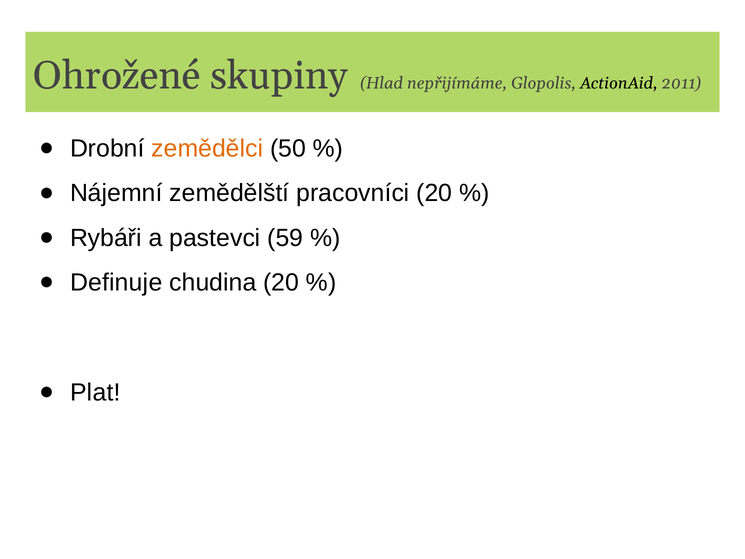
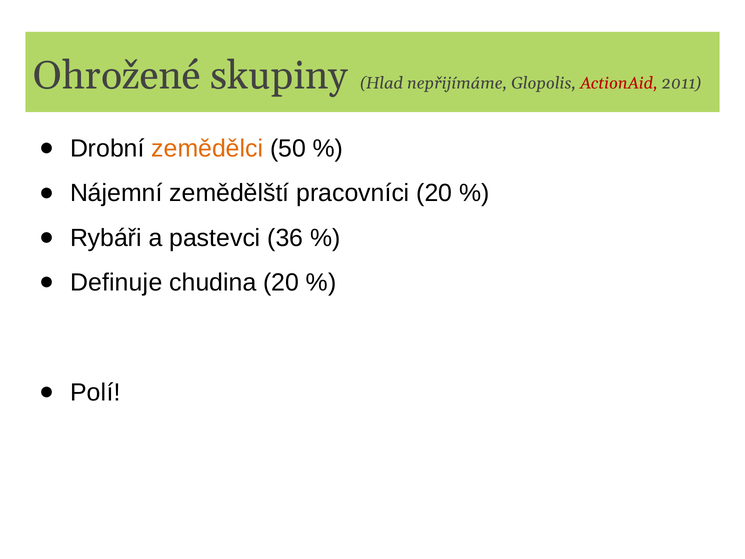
ActionAid colour: black -> red
59: 59 -> 36
Plat: Plat -> Polí
